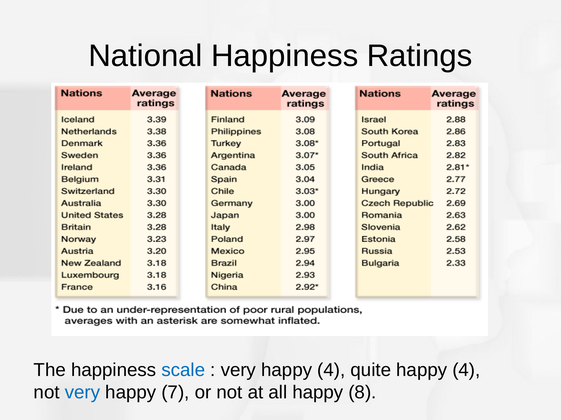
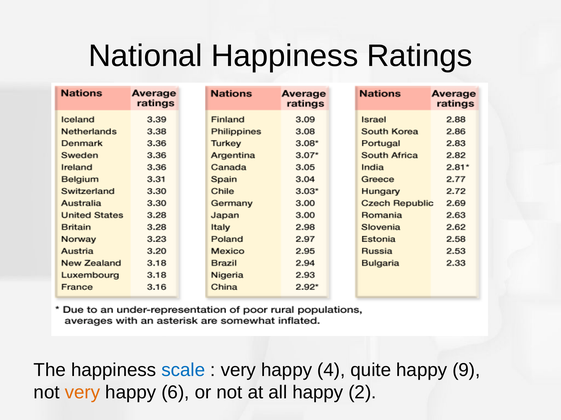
quite happy 4: 4 -> 9
very at (82, 393) colour: blue -> orange
7: 7 -> 6
8: 8 -> 2
